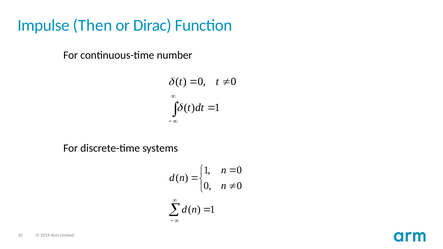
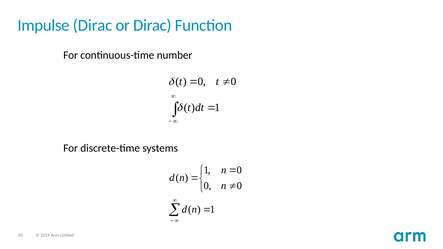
Impulse Then: Then -> Dirac
